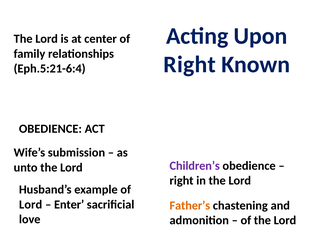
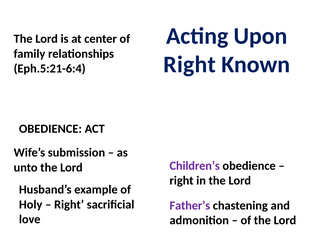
Lord at (31, 204): Lord -> Holy
Enter at (69, 204): Enter -> Right
Father’s colour: orange -> purple
